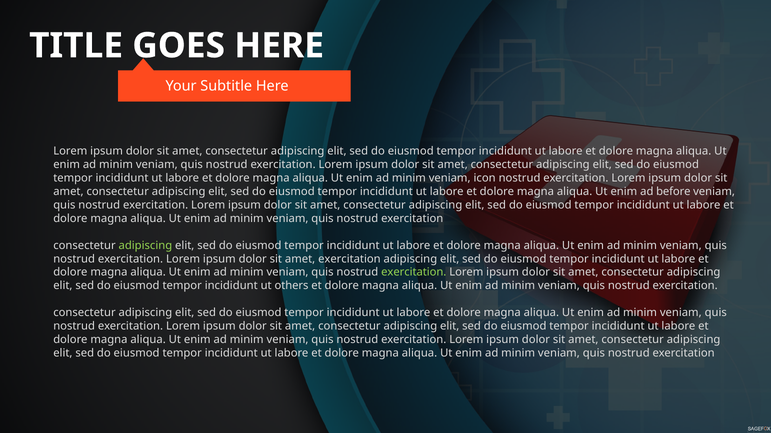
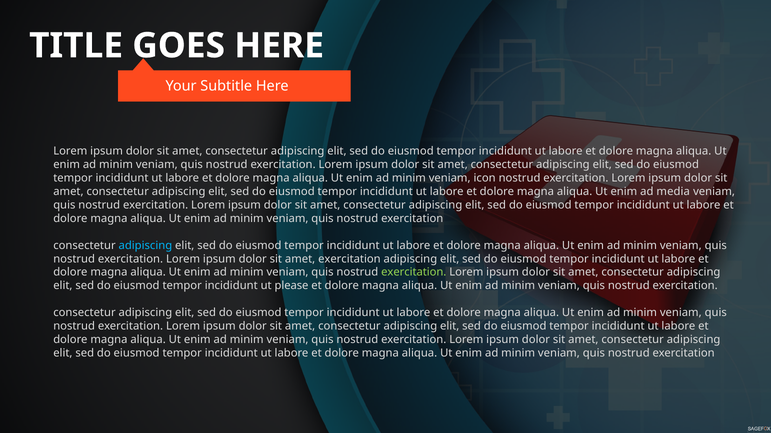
before: before -> media
adipiscing at (145, 246) colour: light green -> light blue
others: others -> please
